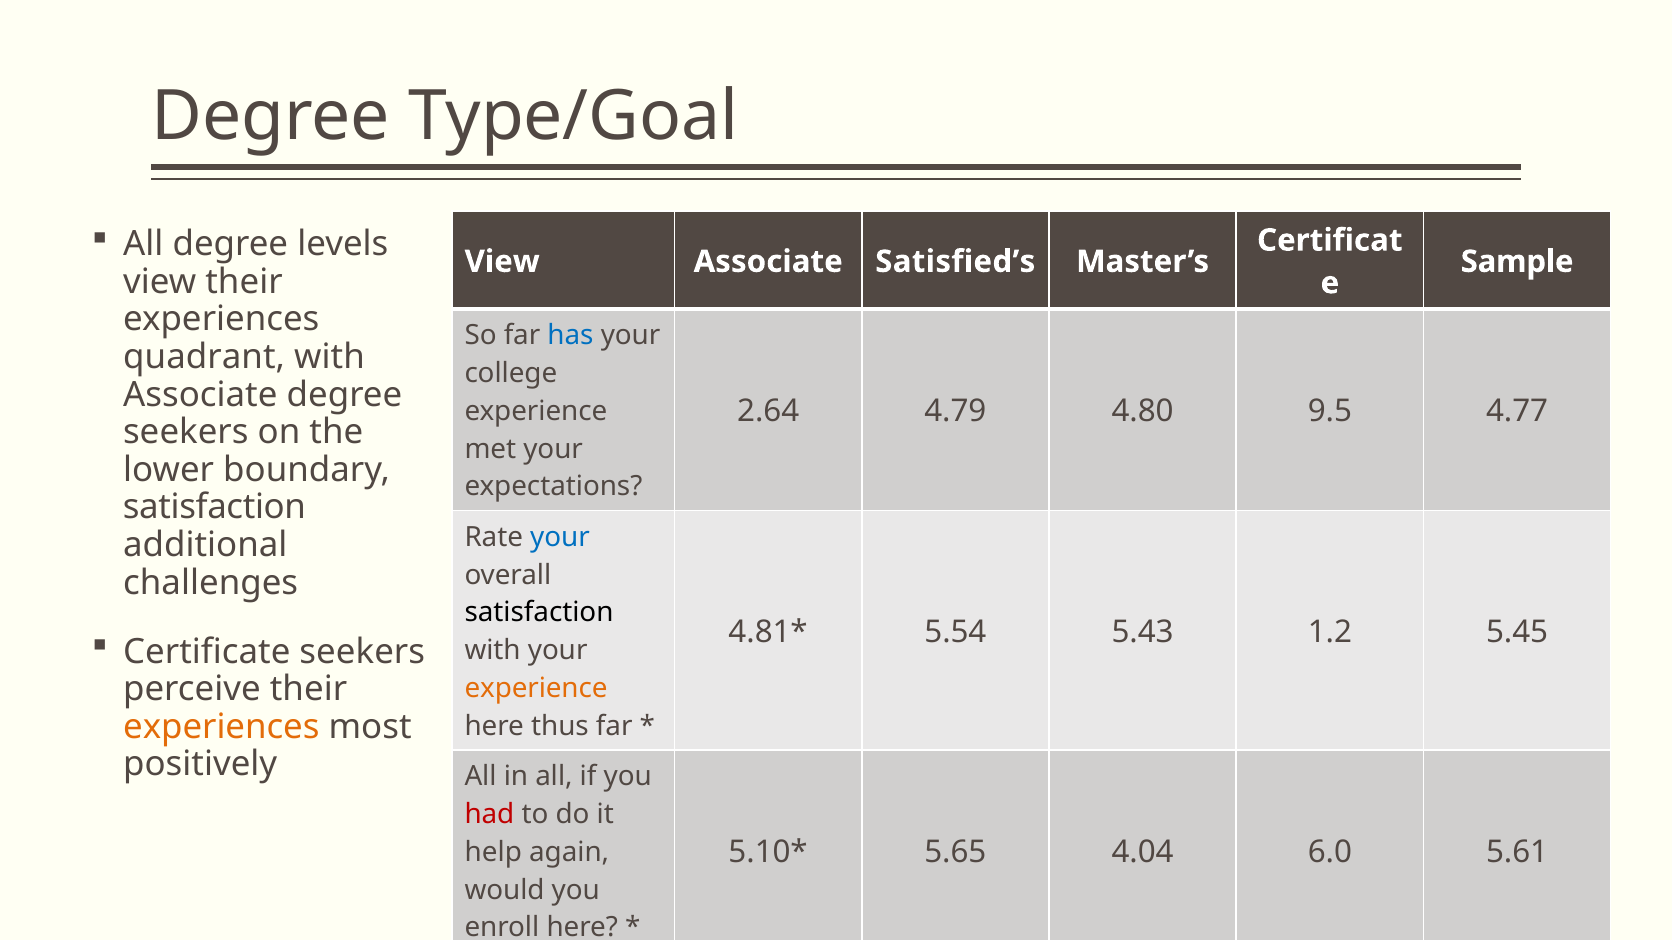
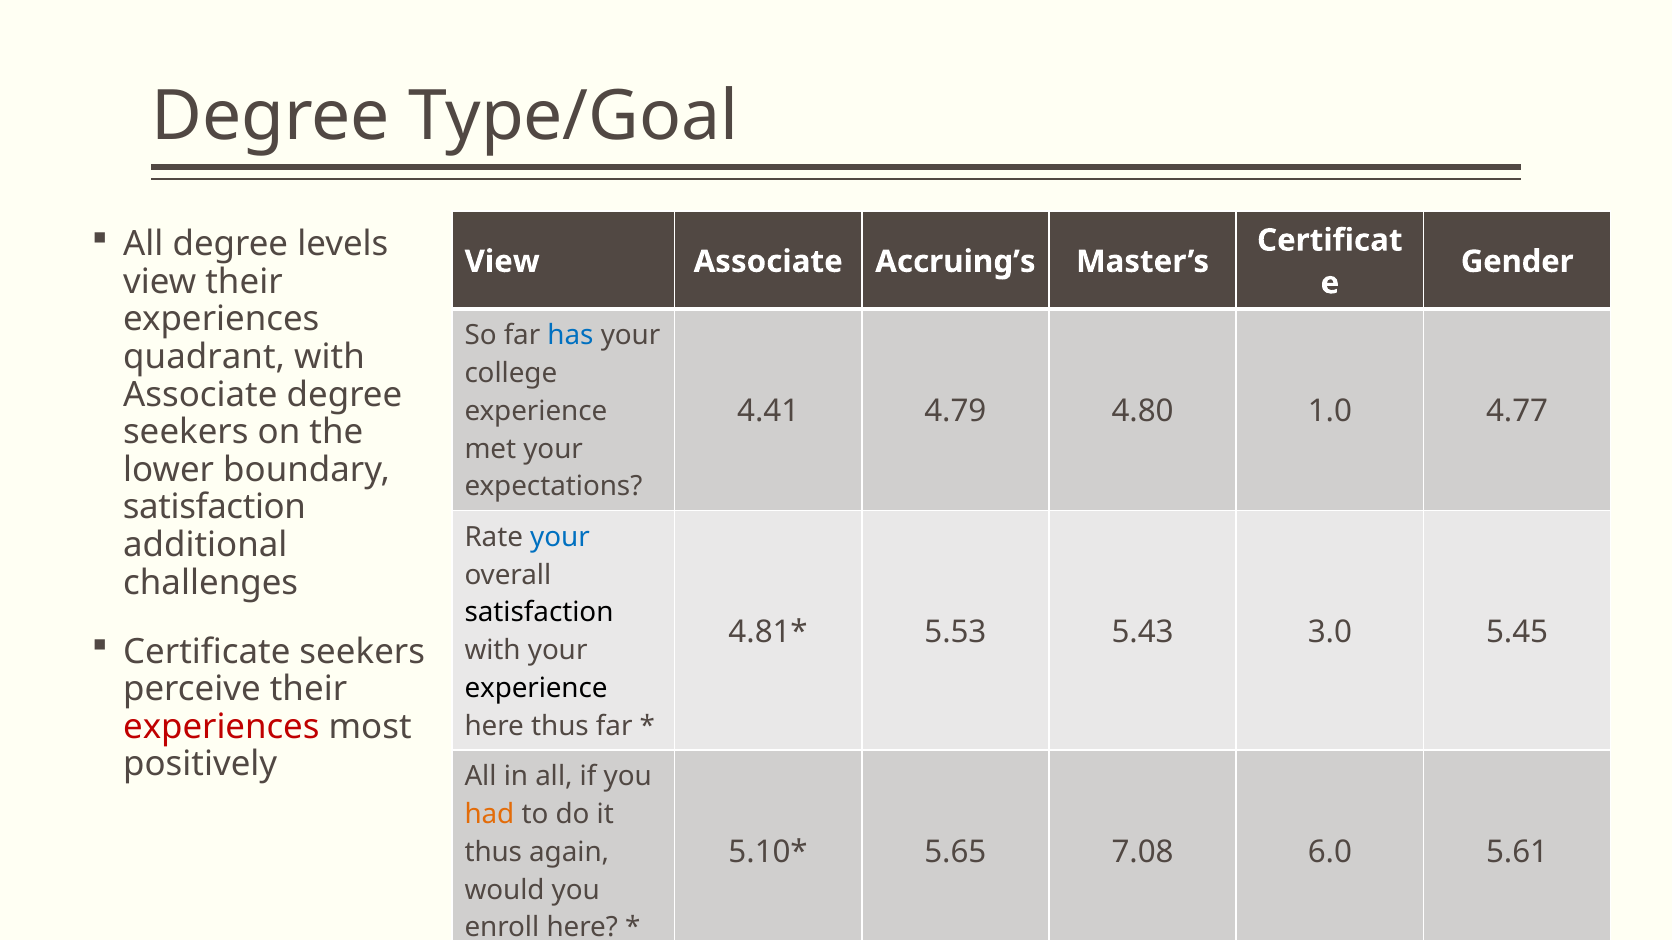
Satisfied’s: Satisfied’s -> Accruing’s
Sample: Sample -> Gender
2.64: 2.64 -> 4.41
9.5: 9.5 -> 1.0
5.54: 5.54 -> 5.53
1.2: 1.2 -> 3.0
experience at (536, 689) colour: orange -> black
experiences at (221, 727) colour: orange -> red
had colour: red -> orange
4.04: 4.04 -> 7.08
help at (493, 853): help -> thus
